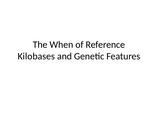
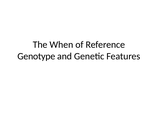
Kilobases: Kilobases -> Genotype
